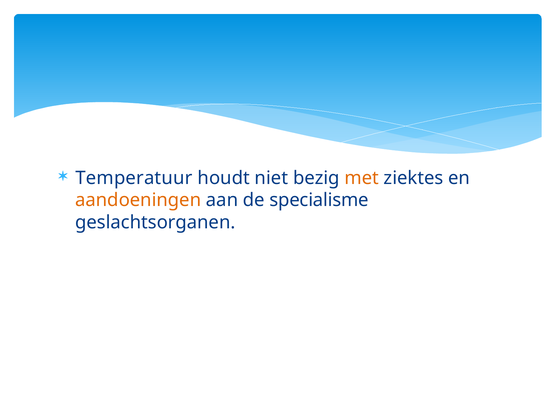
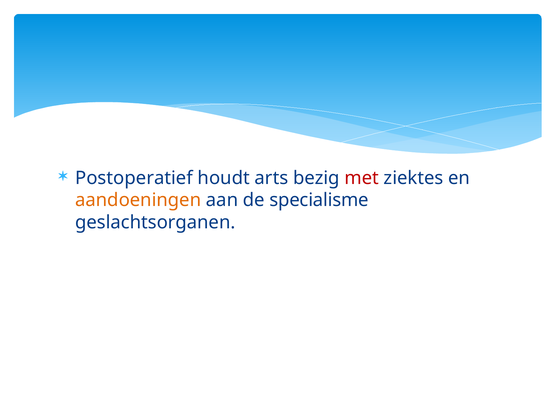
Temperatuur: Temperatuur -> Postoperatief
niet: niet -> arts
met colour: orange -> red
